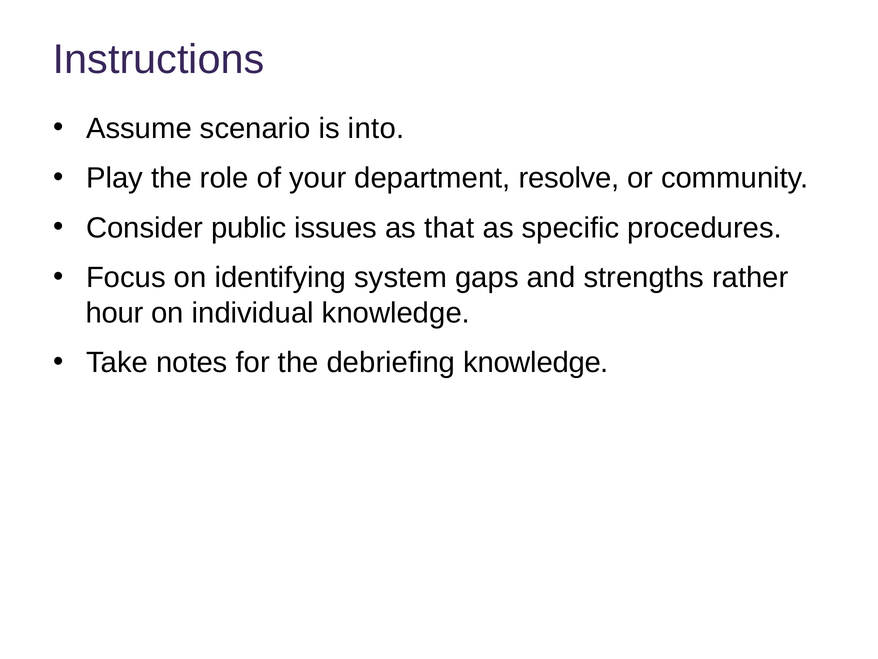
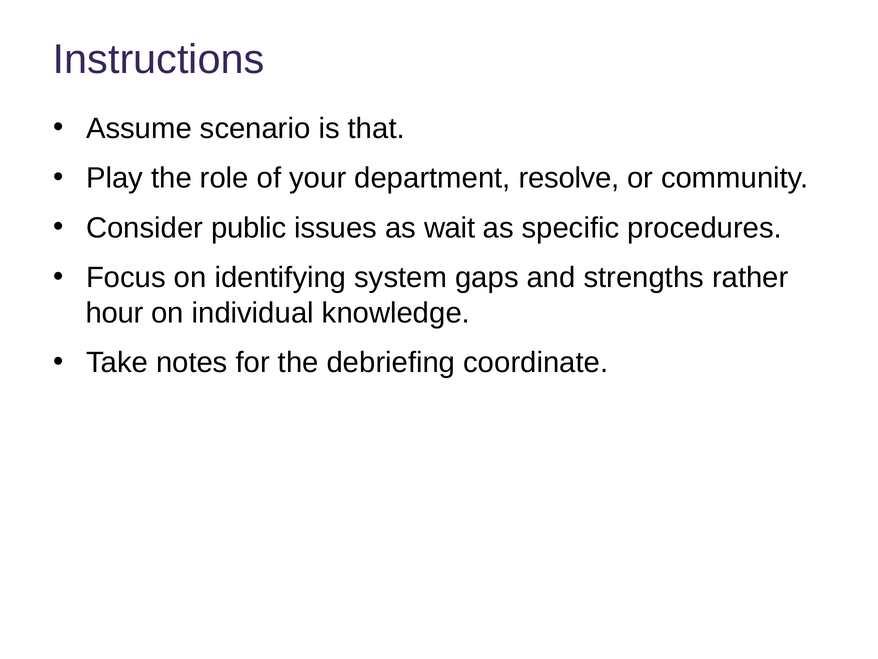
into: into -> that
that: that -> wait
debriefing knowledge: knowledge -> coordinate
